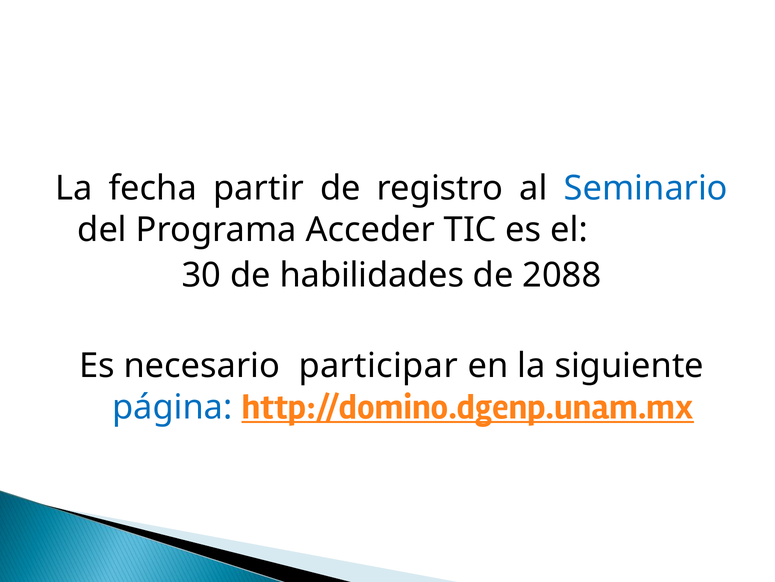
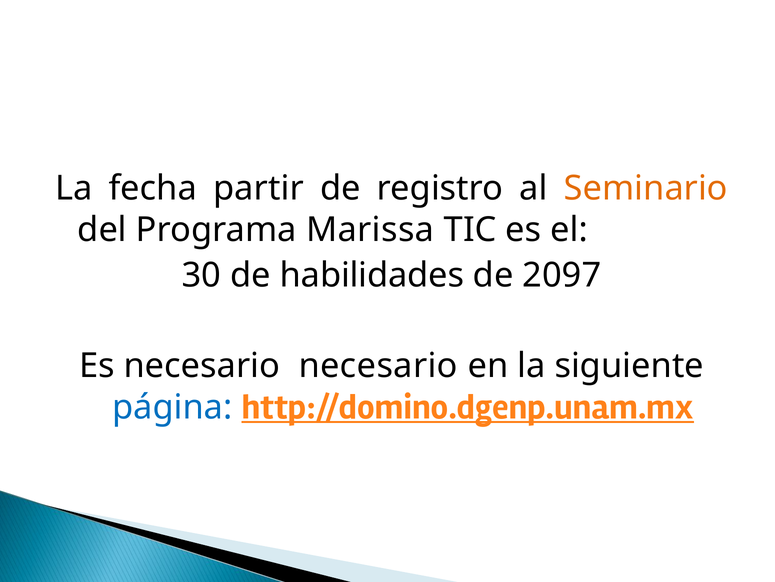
Seminario colour: blue -> orange
Acceder: Acceder -> Marissa
2088: 2088 -> 2097
necesario participar: participar -> necesario
